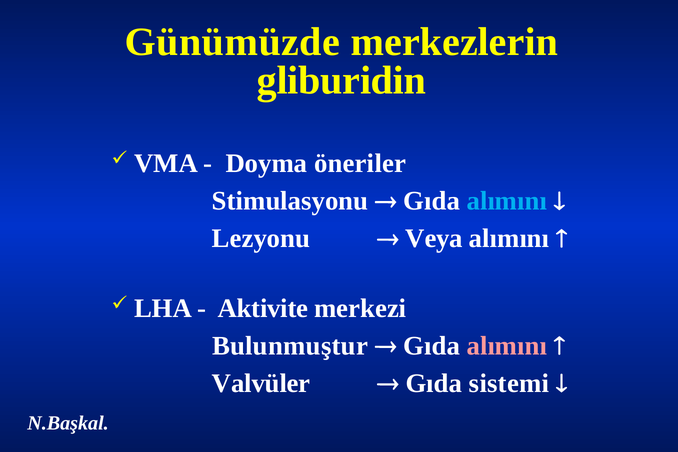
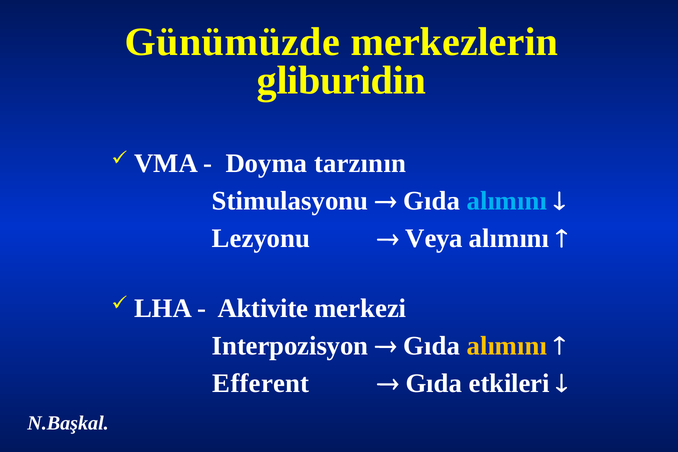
öneriler: öneriler -> tarzının
Bulunmuştur: Bulunmuştur -> Interpozisyon
alımını at (507, 346) colour: pink -> yellow
Valvüler: Valvüler -> Efferent
sistemi: sistemi -> etkileri
